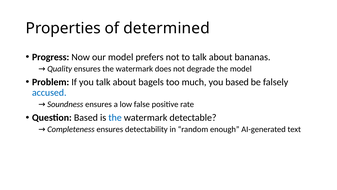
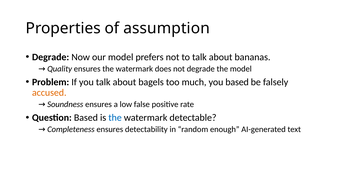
determined: determined -> assumption
Progress at (51, 57): Progress -> Degrade
accused colour: blue -> orange
